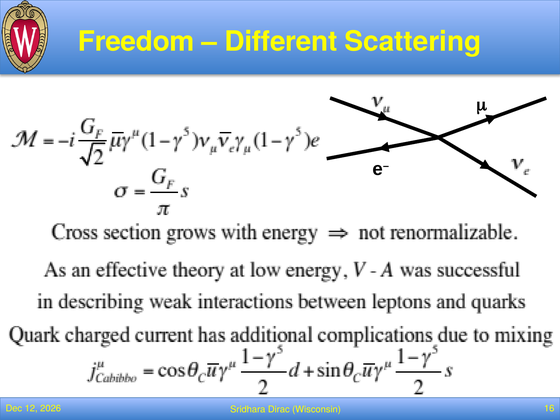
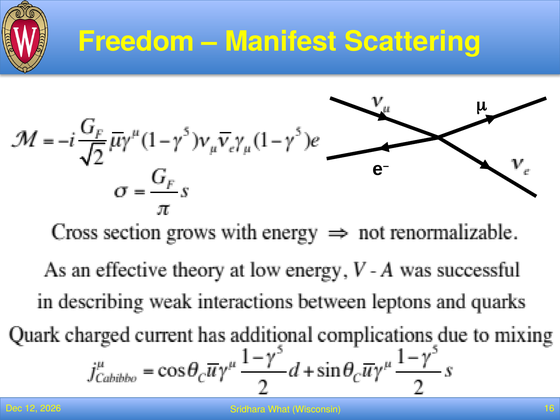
Different: Different -> Manifest
Dirac: Dirac -> What
